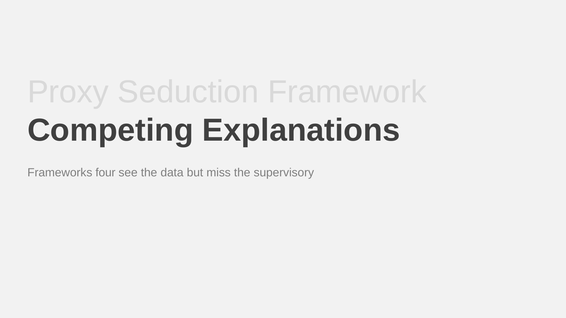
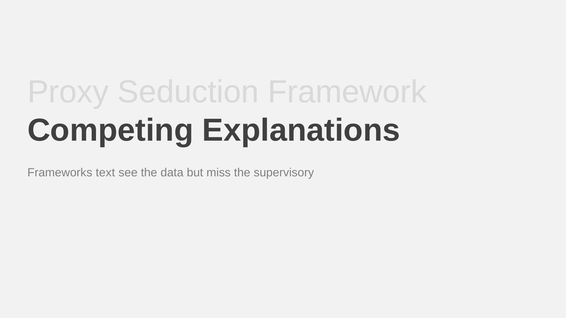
four: four -> text
